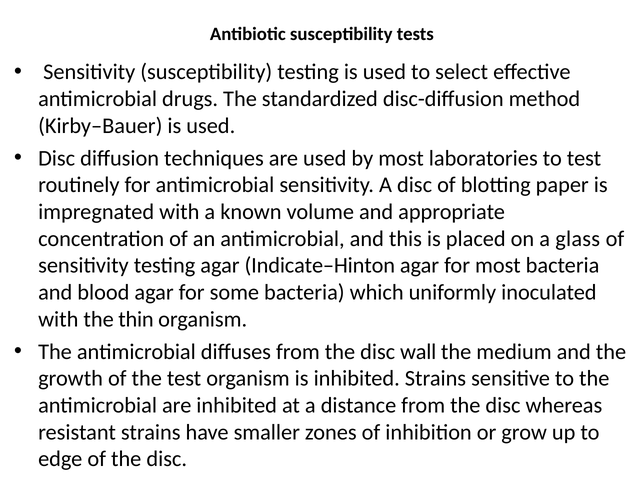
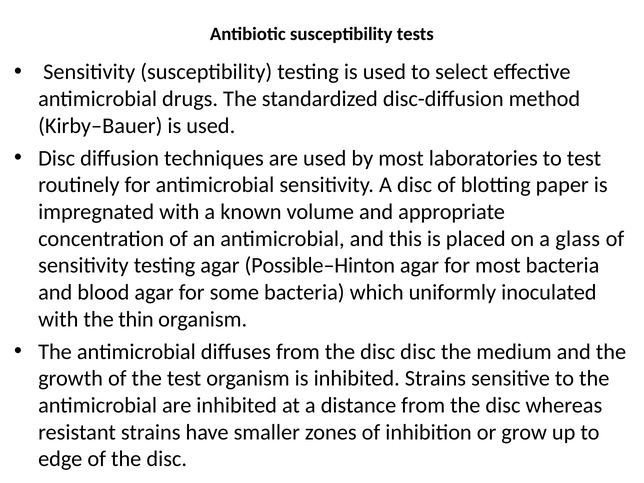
Indicate–Hinton: Indicate–Hinton -> Possible–Hinton
disc wall: wall -> disc
